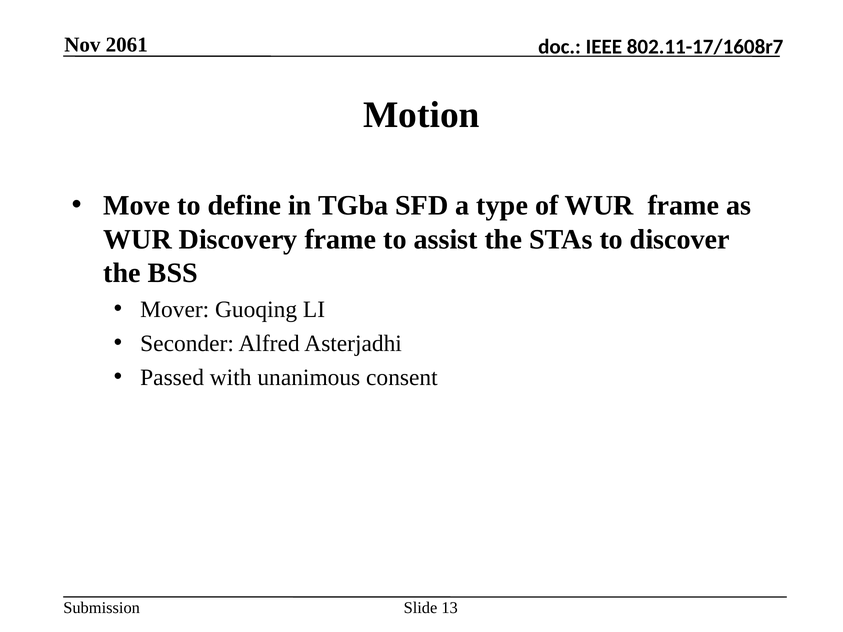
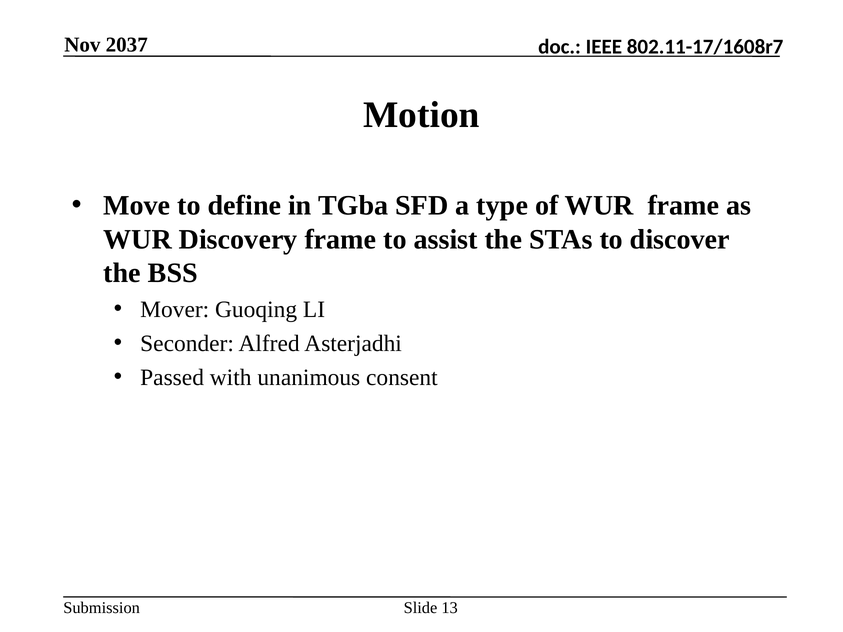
2061: 2061 -> 2037
